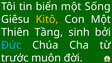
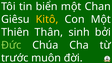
Sống: Sống -> Chan
Tầng: Tầng -> Thân
Đức colour: light blue -> light green
